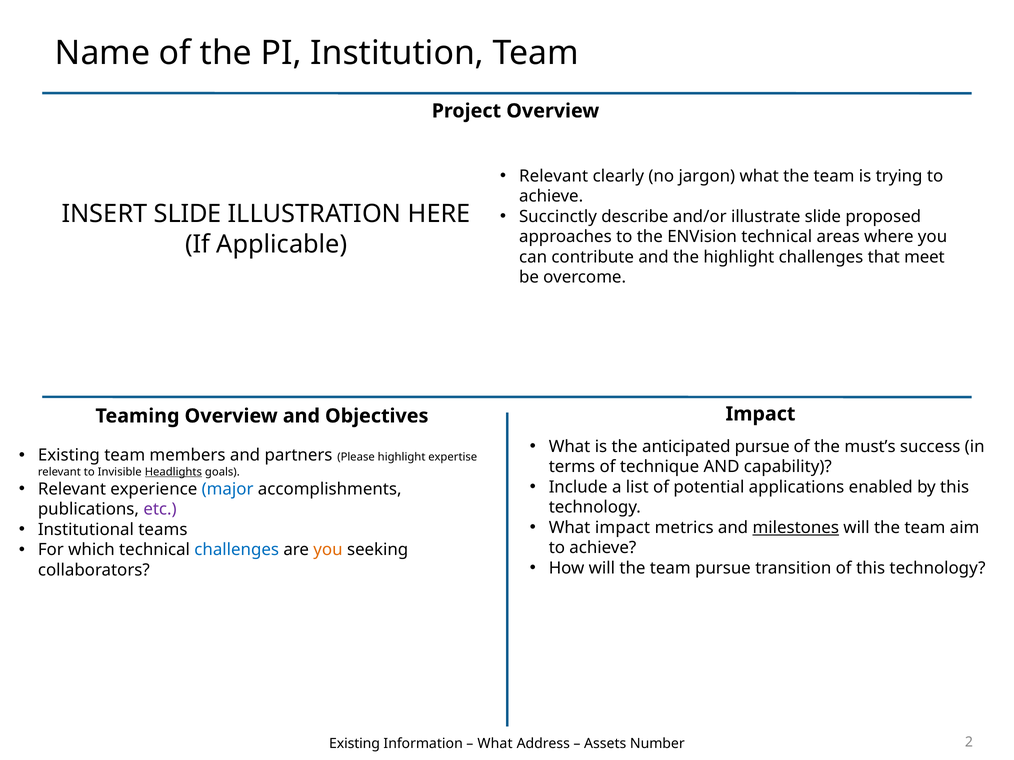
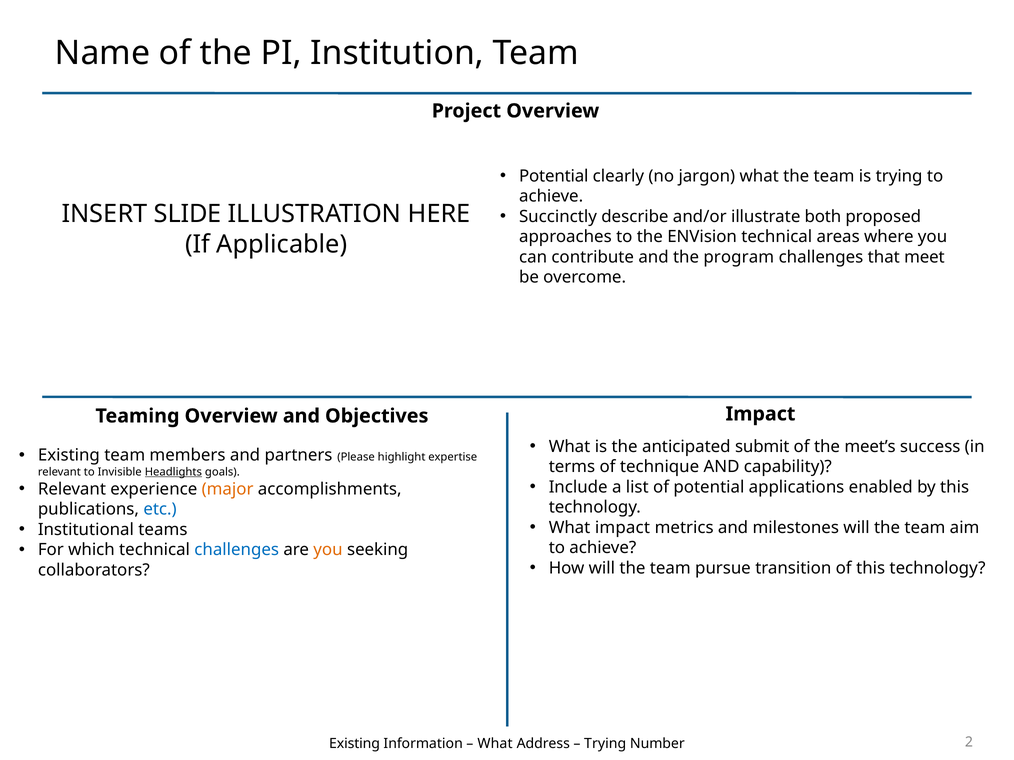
Relevant at (554, 176): Relevant -> Potential
illustrate slide: slide -> both
the highlight: highlight -> program
anticipated pursue: pursue -> submit
must’s: must’s -> meet’s
major colour: blue -> orange
etc colour: purple -> blue
milestones underline: present -> none
Assets at (605, 744): Assets -> Trying
